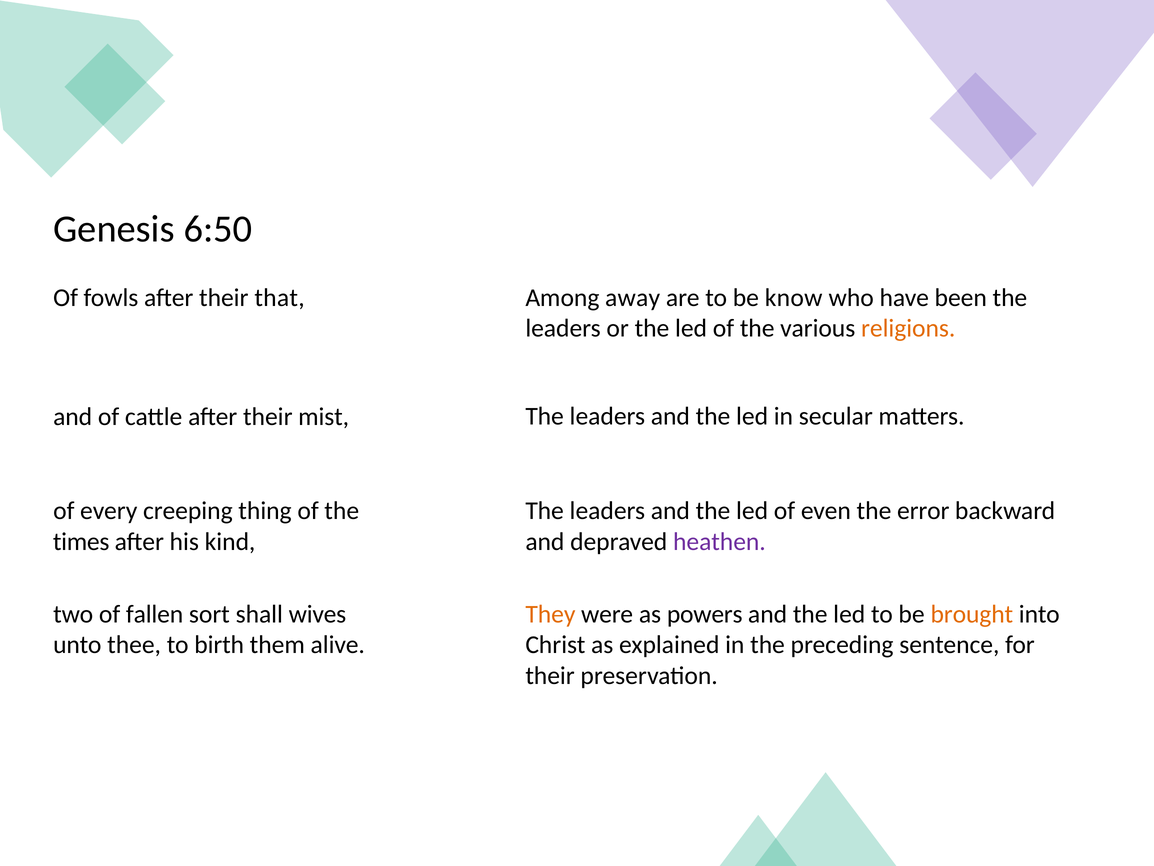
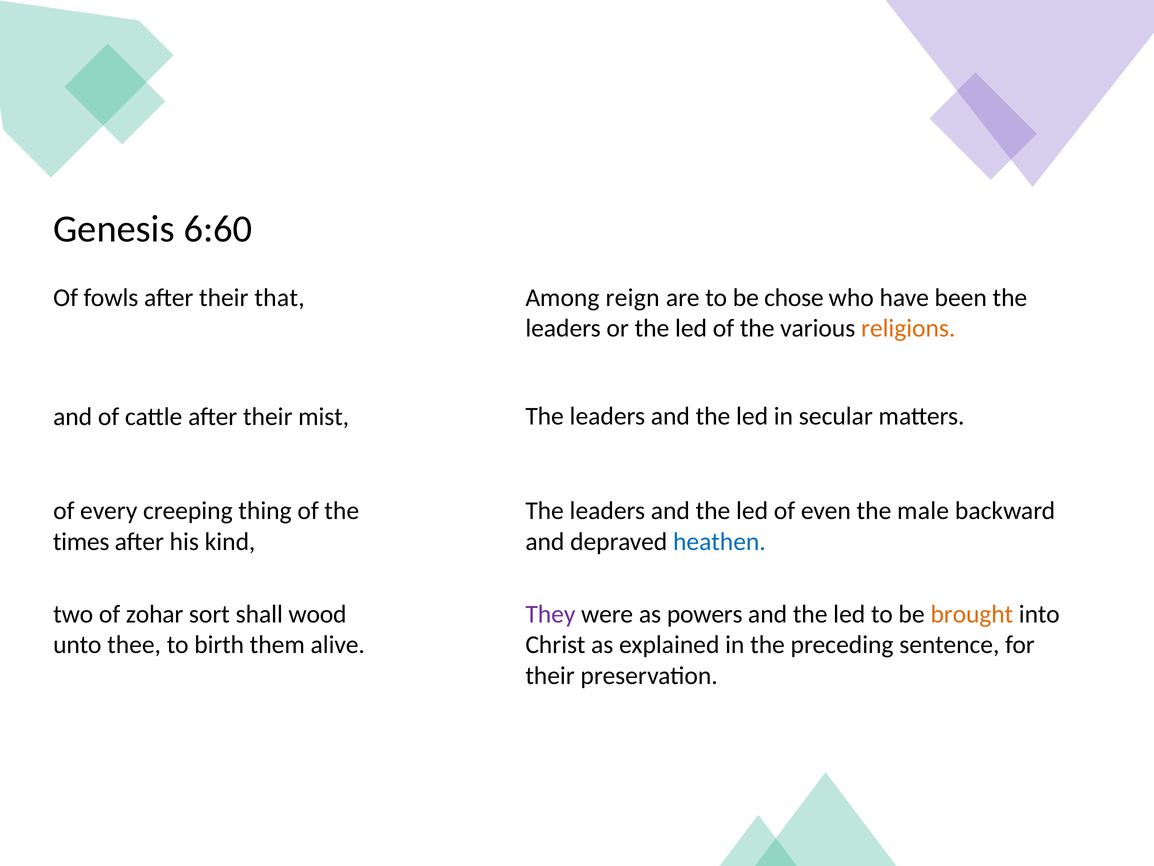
6:50: 6:50 -> 6:60
away: away -> reign
know: know -> chose
error: error -> male
heathen colour: purple -> blue
fallen: fallen -> zohar
wives: wives -> wood
They colour: orange -> purple
